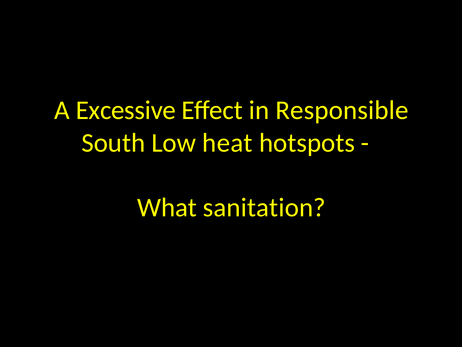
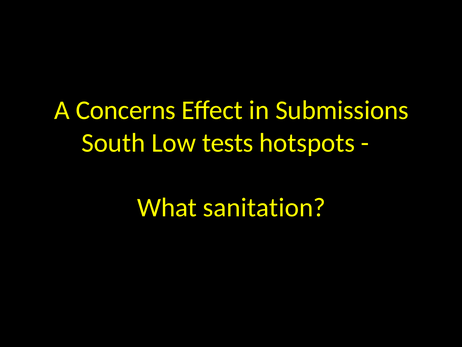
Excessive: Excessive -> Concerns
Responsible: Responsible -> Submissions
heat: heat -> tests
